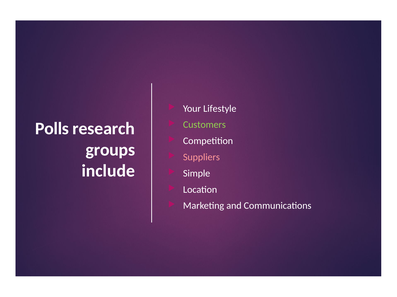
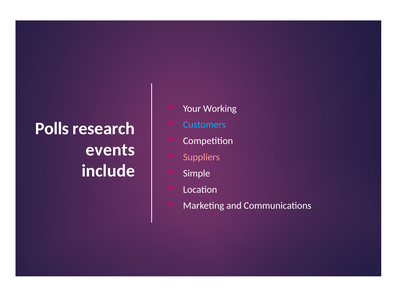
Lifestyle: Lifestyle -> Working
Customers colour: light green -> light blue
groups: groups -> events
